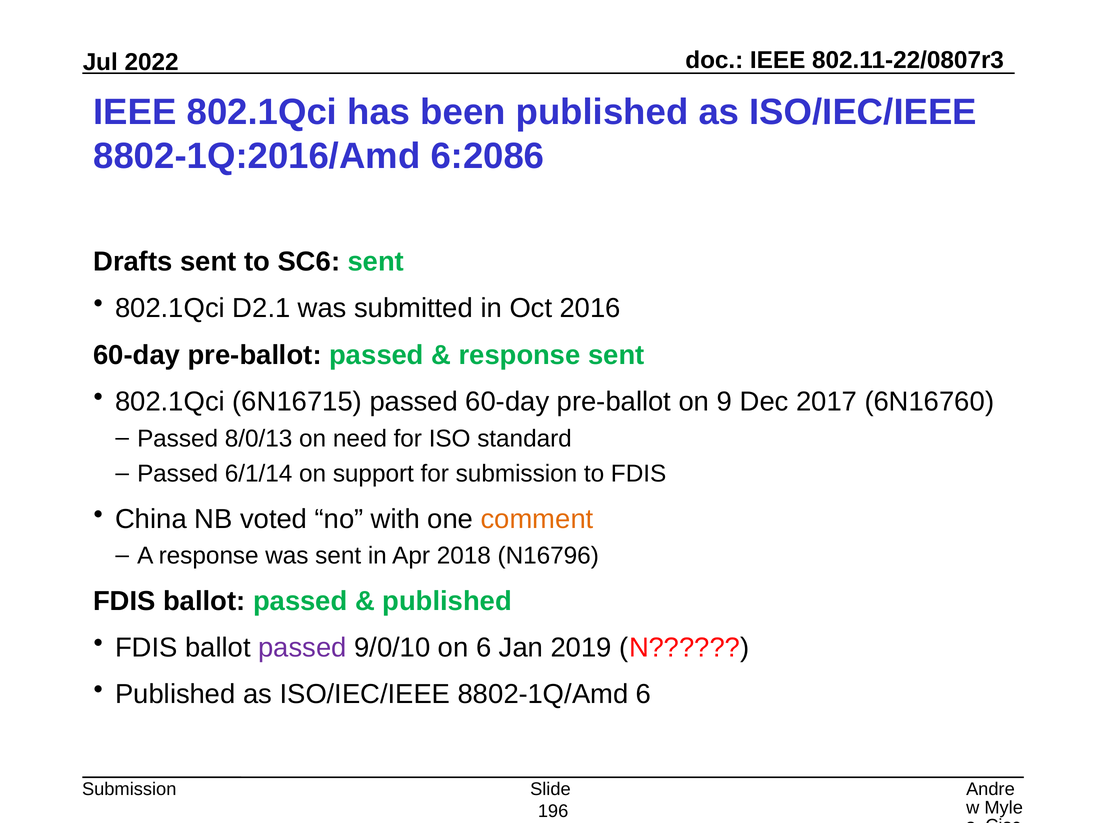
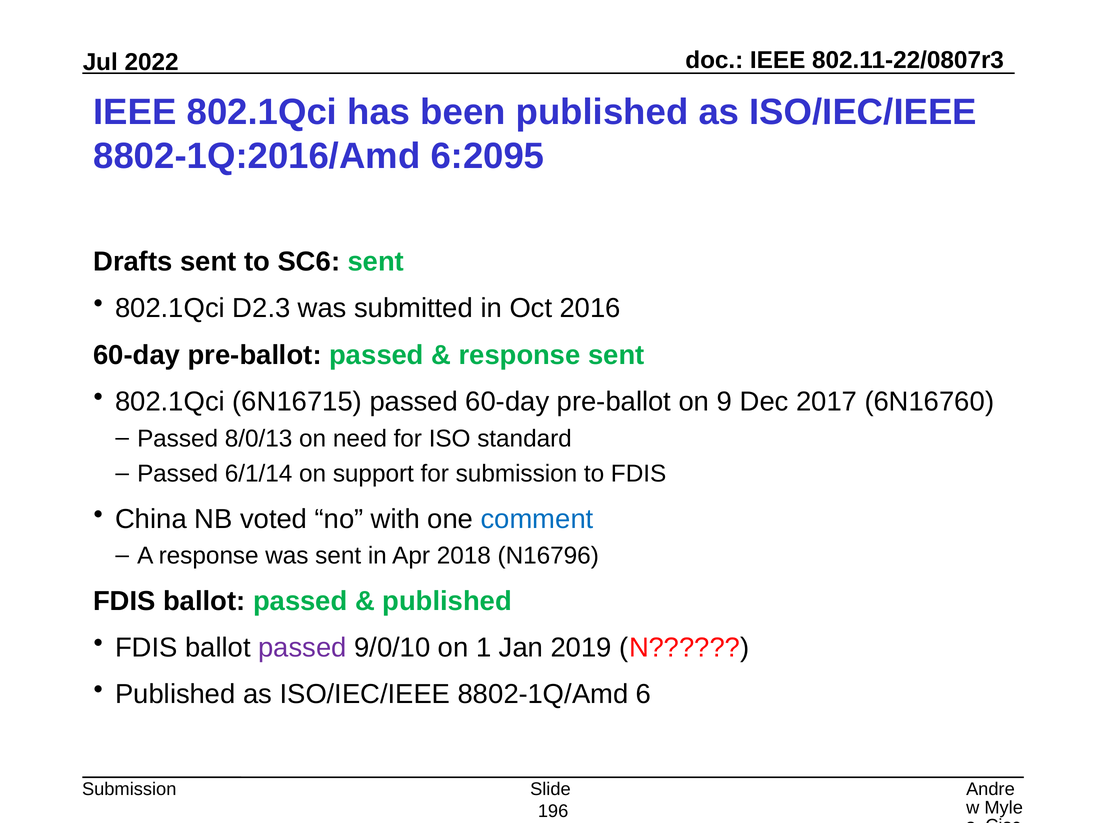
6:2086: 6:2086 -> 6:2095
D2.1: D2.1 -> D2.3
comment colour: orange -> blue
on 6: 6 -> 1
